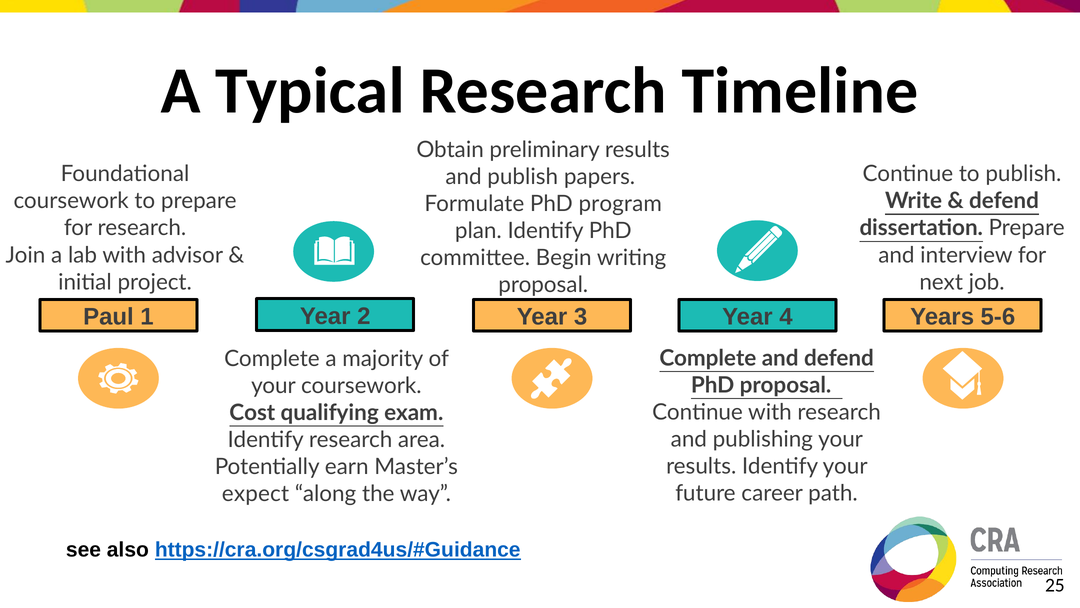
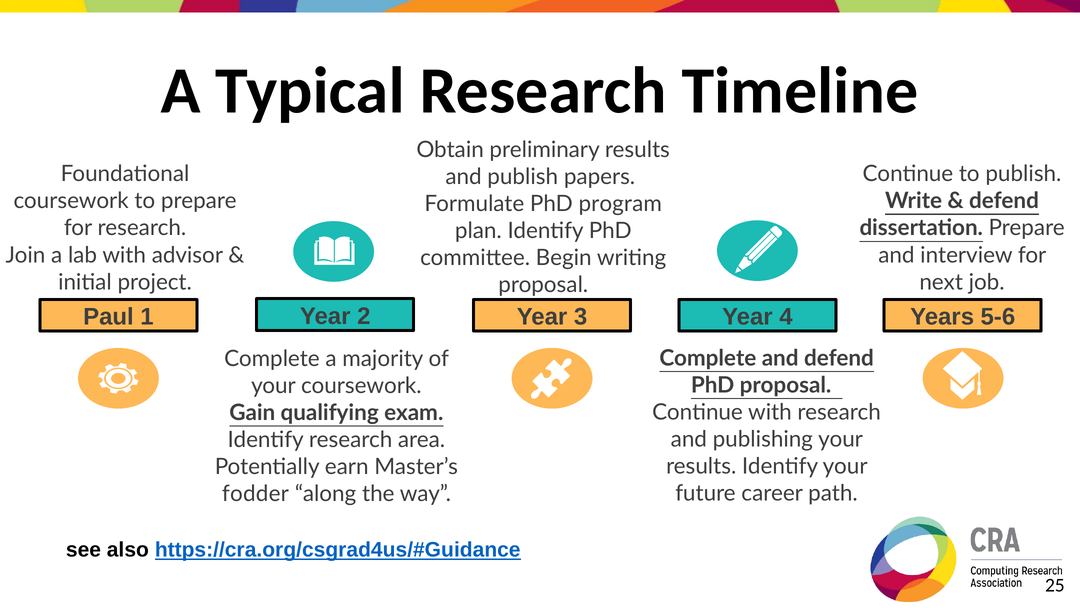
Cost: Cost -> Gain
expect: expect -> fodder
